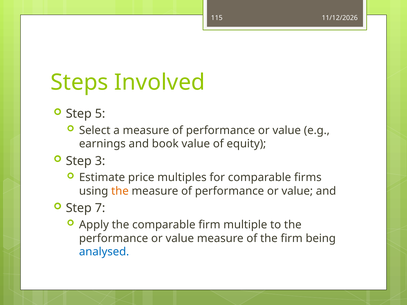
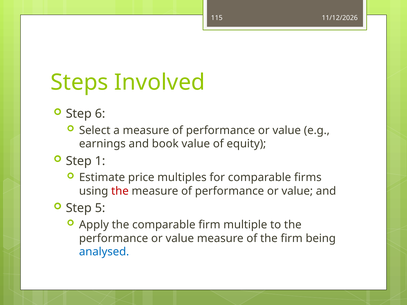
5: 5 -> 6
3: 3 -> 1
the at (120, 191) colour: orange -> red
7: 7 -> 5
